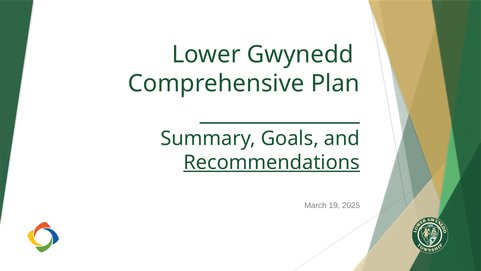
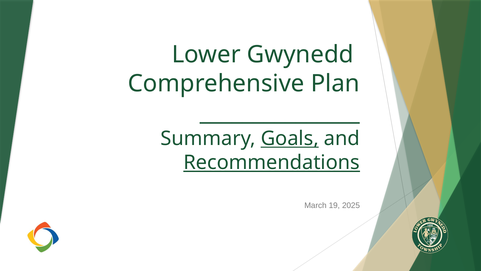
Goals underline: none -> present
